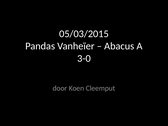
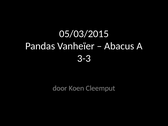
3-0: 3-0 -> 3-3
